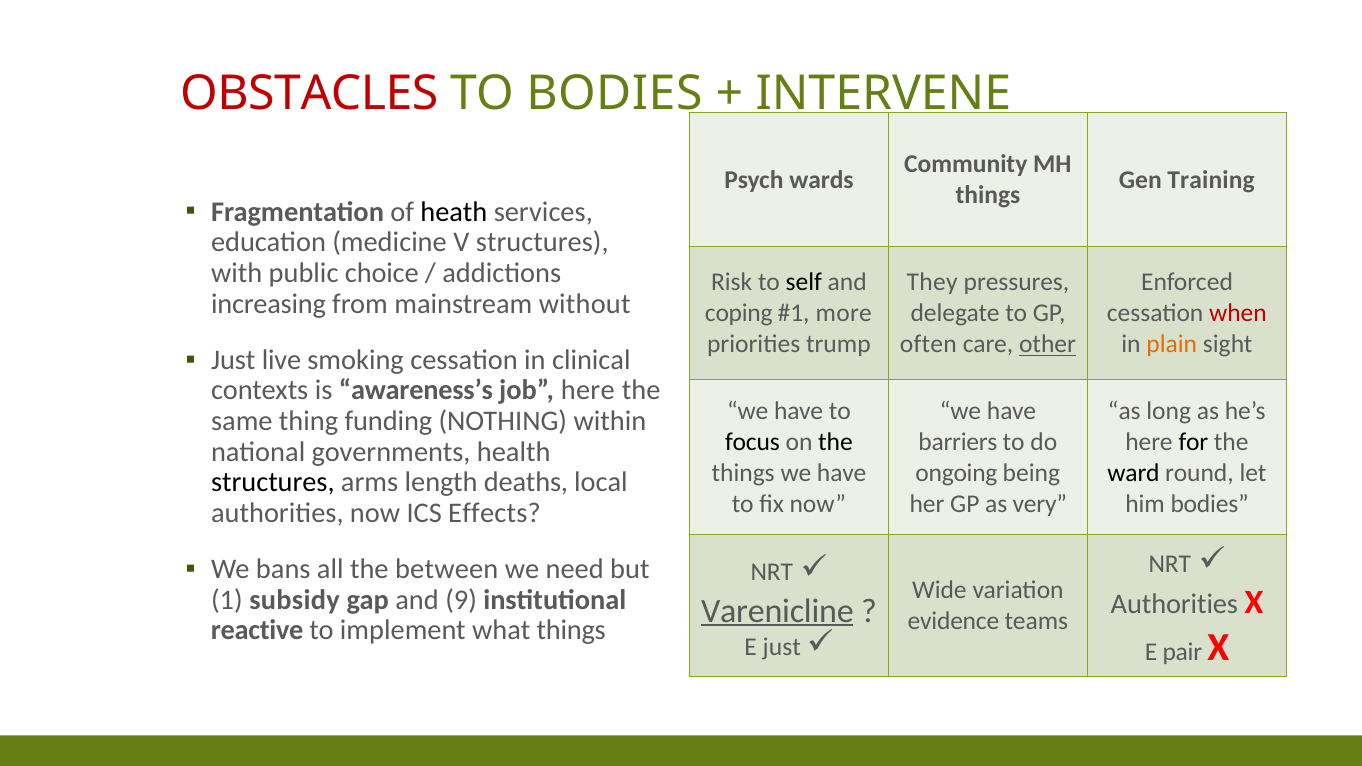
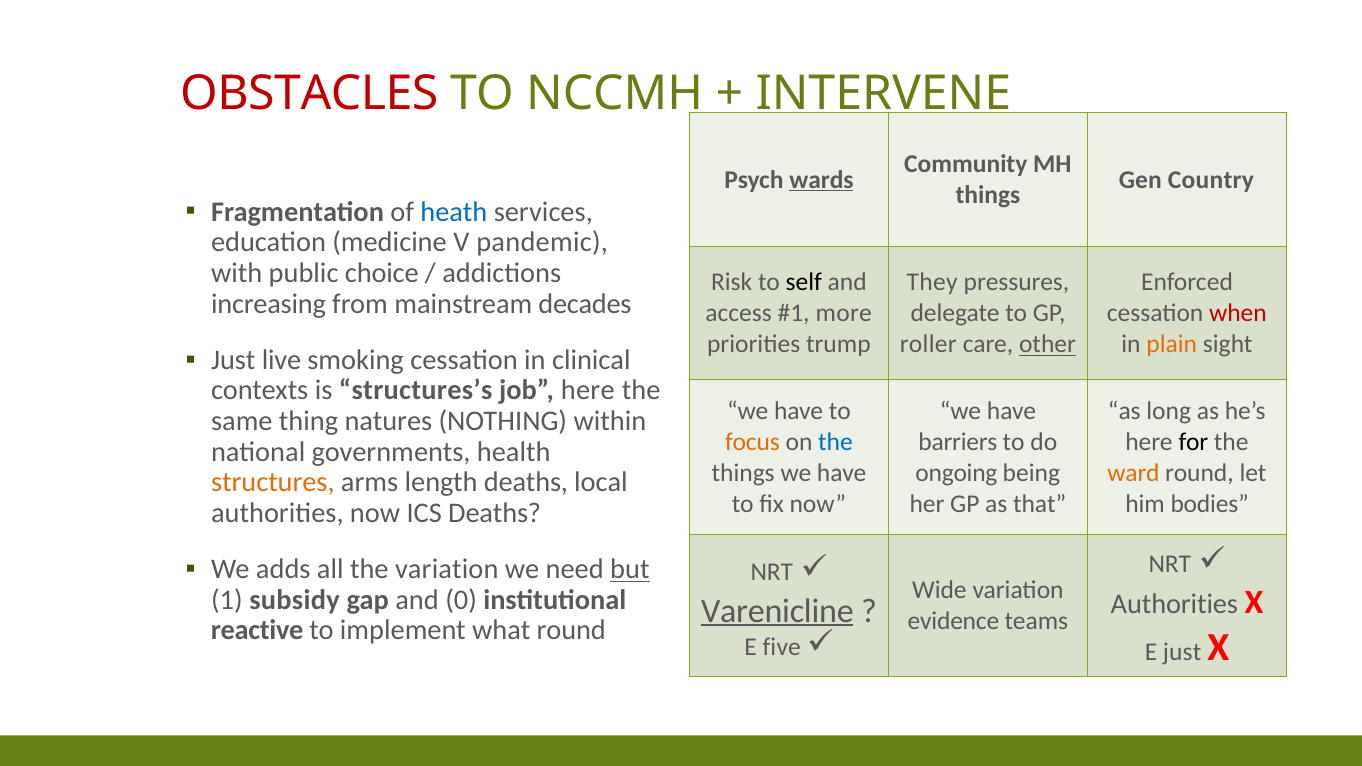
TO BODIES: BODIES -> NCCMH
wards underline: none -> present
Training: Training -> Country
heath colour: black -> blue
V structures: structures -> pandemic
without: without -> decades
coping: coping -> access
often: often -> roller
awareness’s: awareness’s -> structures’s
funding: funding -> natures
focus colour: black -> orange
the at (836, 442) colour: black -> blue
ward colour: black -> orange
structures at (273, 483) colour: black -> orange
very: very -> that
ICS Effects: Effects -> Deaths
bans: bans -> adds
the between: between -> variation
but underline: none -> present
9: 9 -> 0
what things: things -> round
E just: just -> five
E pair: pair -> just
